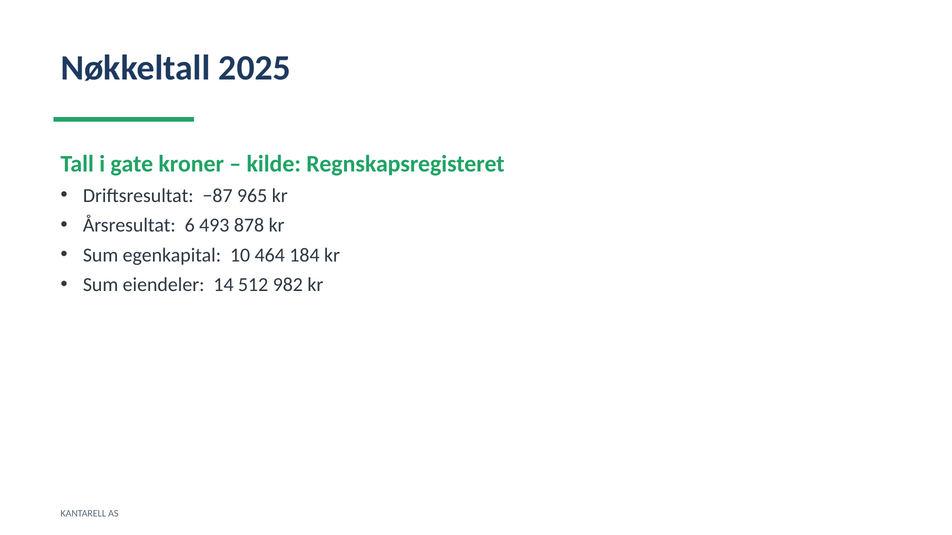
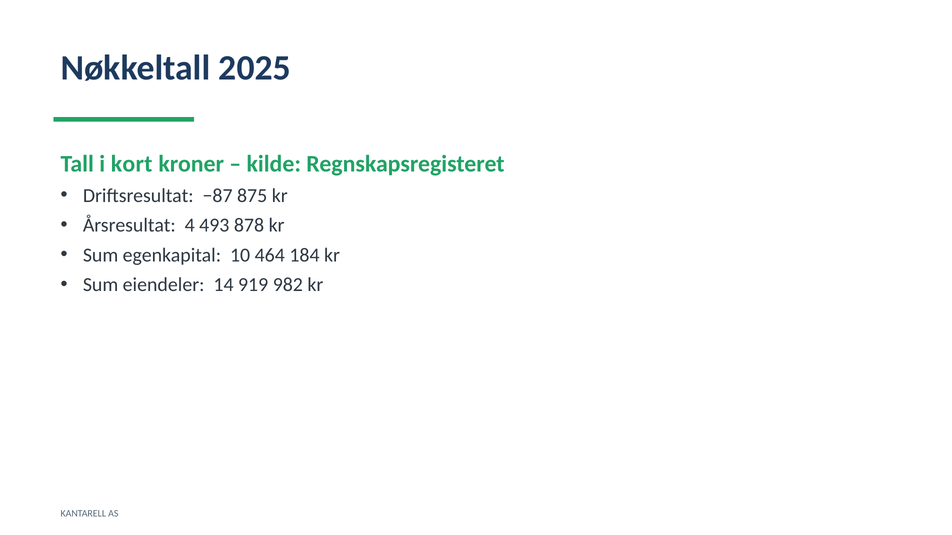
gate: gate -> kort
965: 965 -> 875
6: 6 -> 4
512: 512 -> 919
